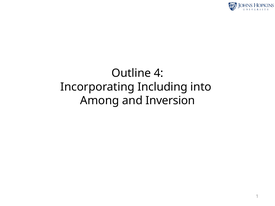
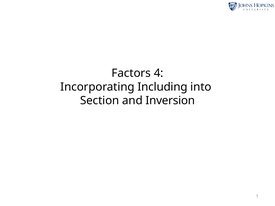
Outline: Outline -> Factors
Among: Among -> Section
